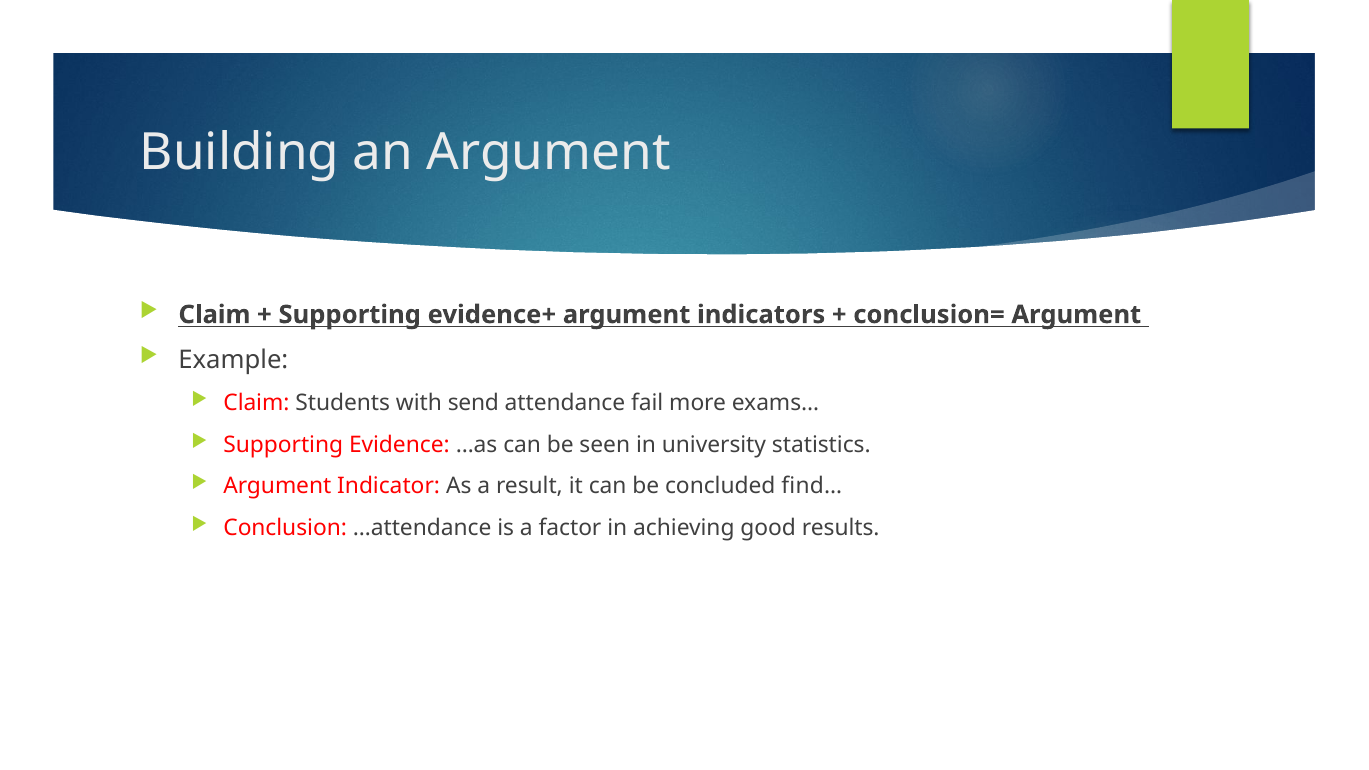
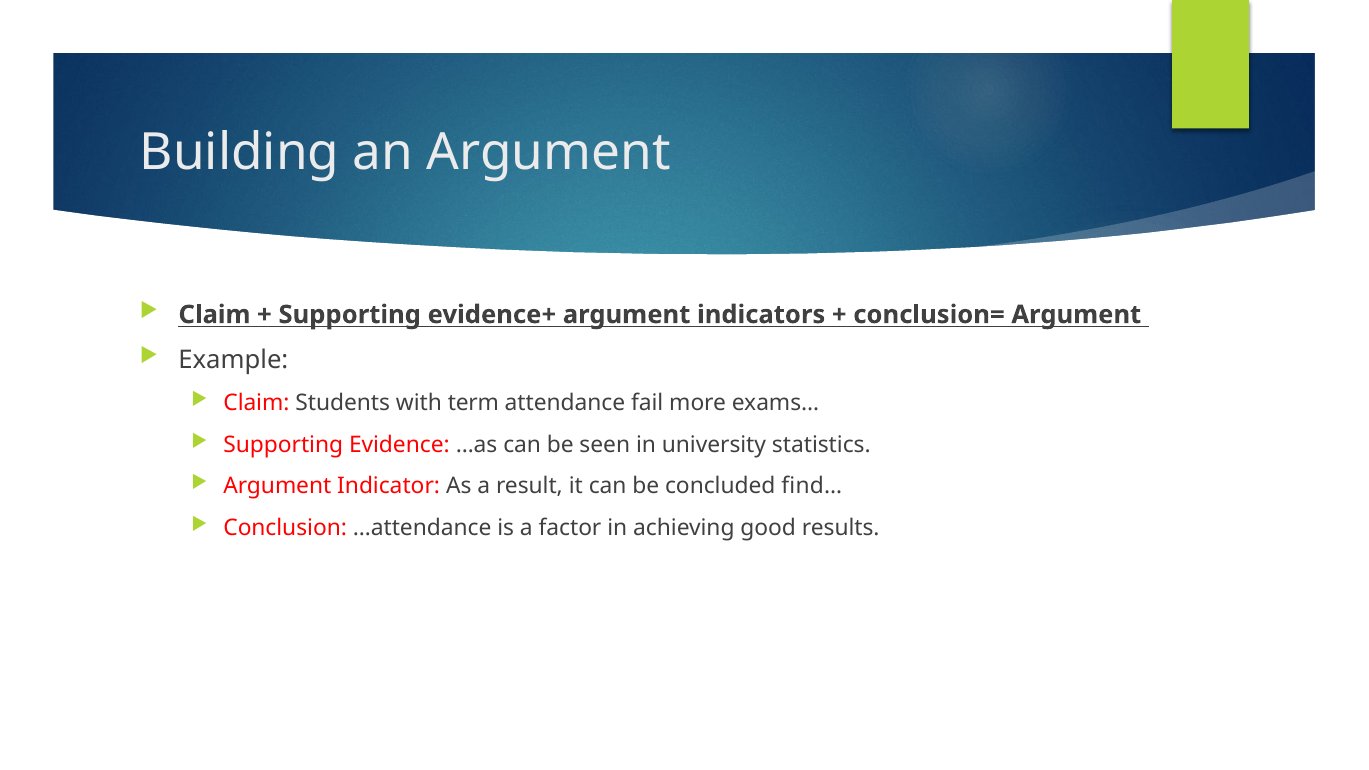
send: send -> term
